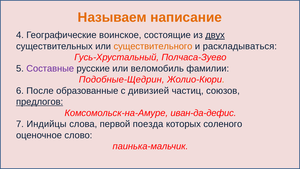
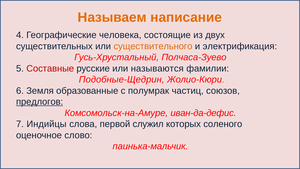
воинское: воинское -> человека
двух underline: present -> none
раскладываться: раскладываться -> электрификация
Составные colour: purple -> red
веломобиль: веломобиль -> называются
После: После -> Земля
дивизией: дивизией -> полумрак
поезда: поезда -> служил
